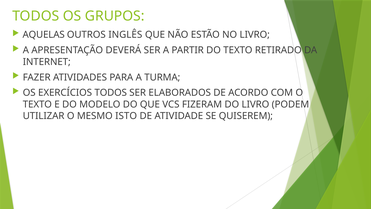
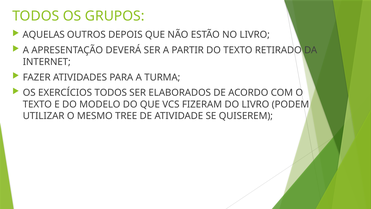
INGLÊS: INGLÊS -> DEPOIS
ISTO: ISTO -> TREE
